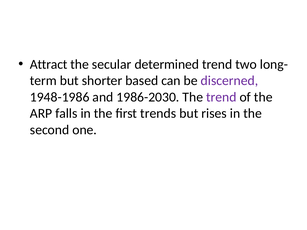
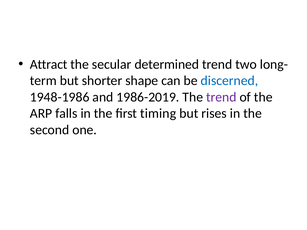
based: based -> shape
discerned colour: purple -> blue
1986-2030: 1986-2030 -> 1986-2019
trends: trends -> timing
